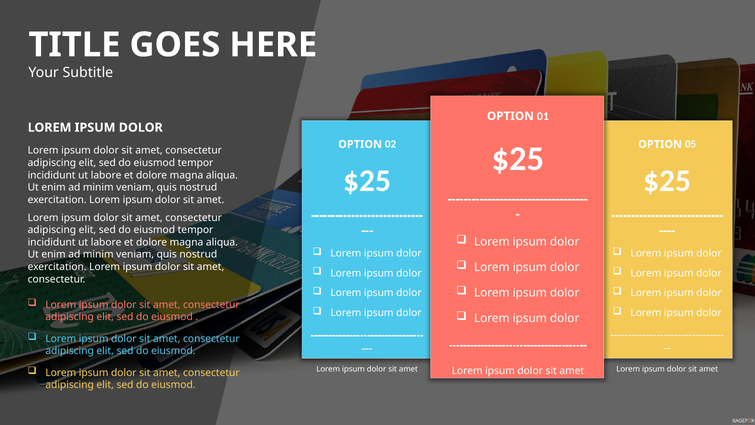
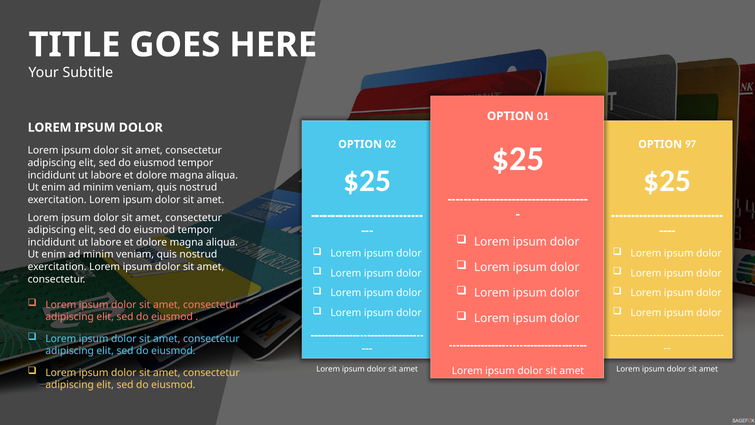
05: 05 -> 97
